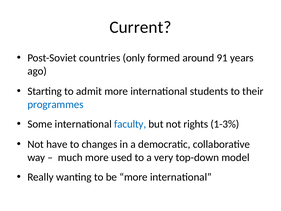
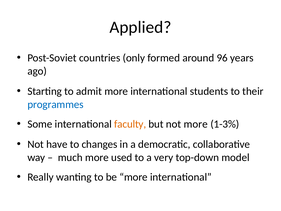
Current: Current -> Applied
91: 91 -> 96
faculty colour: blue -> orange
not rights: rights -> more
